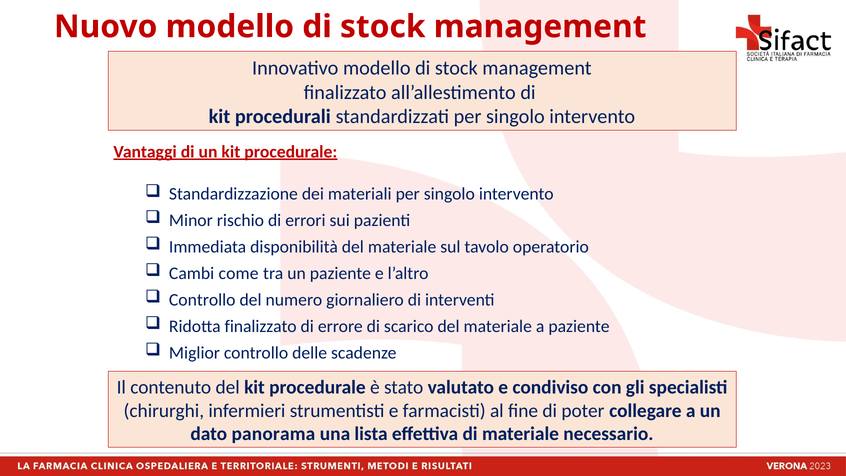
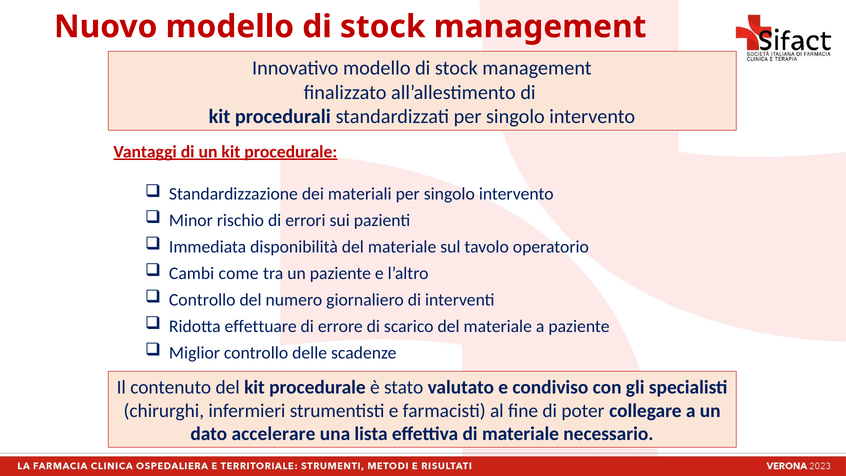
Ridotta finalizzato: finalizzato -> effettuare
panorama: panorama -> accelerare
